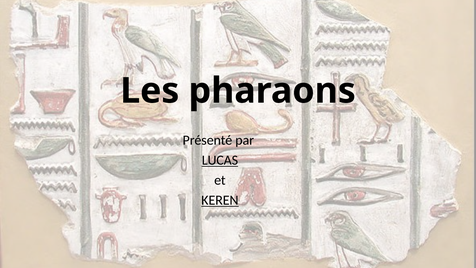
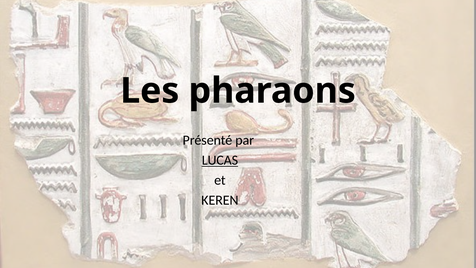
KEREN underline: present -> none
